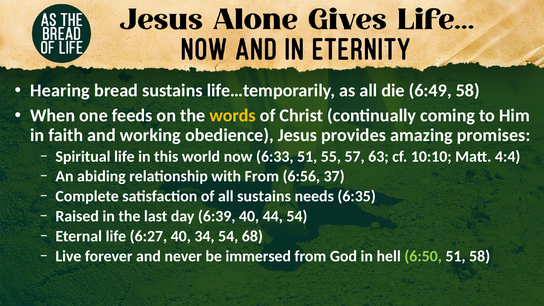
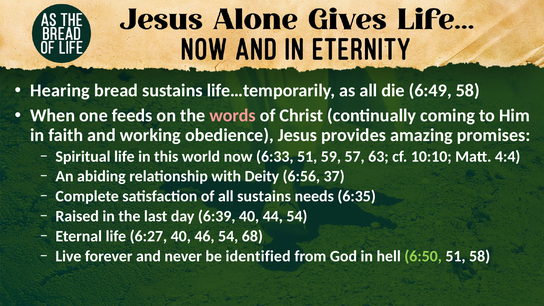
words colour: yellow -> pink
55: 55 -> 59
with From: From -> Deity
34: 34 -> 46
immersed: immersed -> identified
